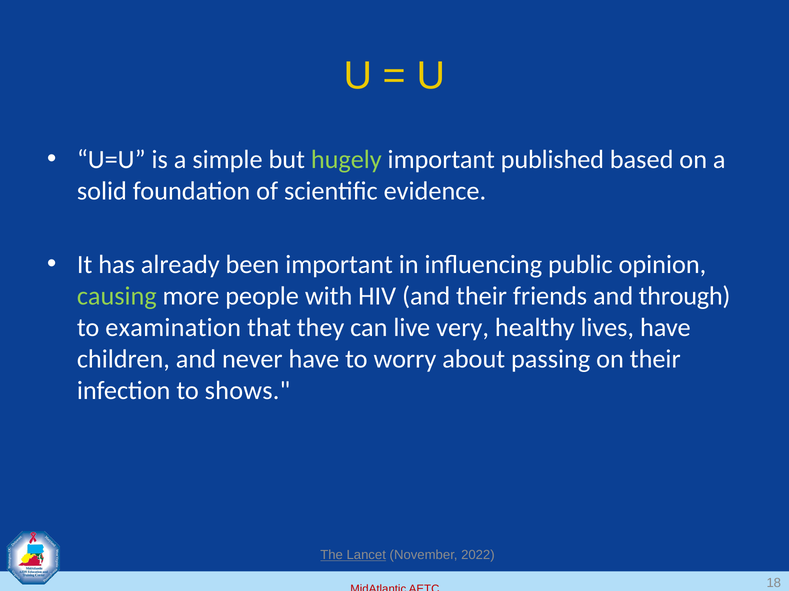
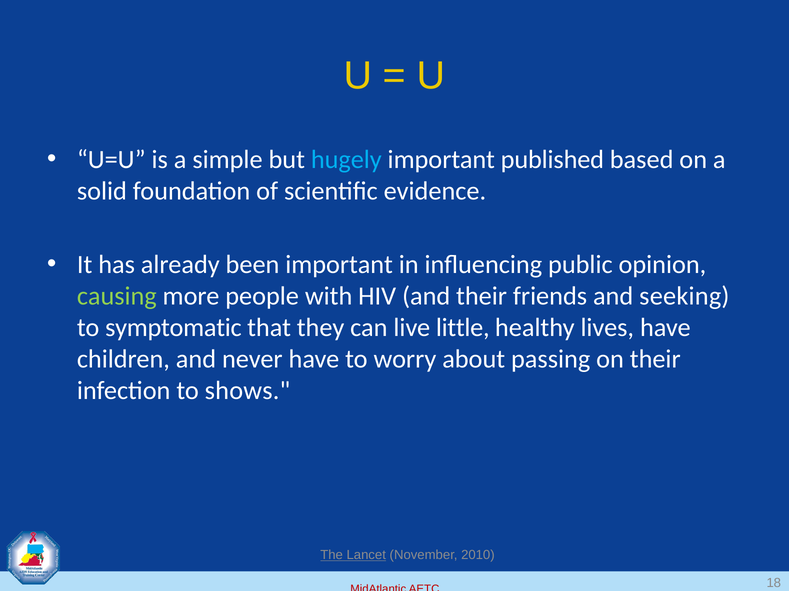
hugely colour: light green -> light blue
through: through -> seeking
examination: examination -> symptomatic
very: very -> little
2022: 2022 -> 2010
